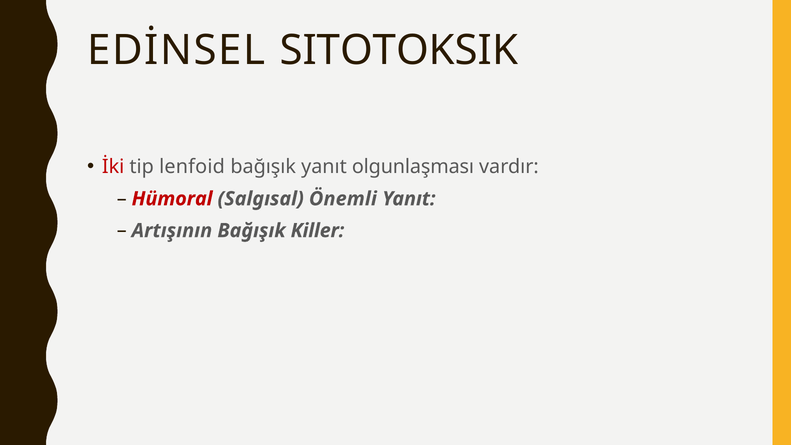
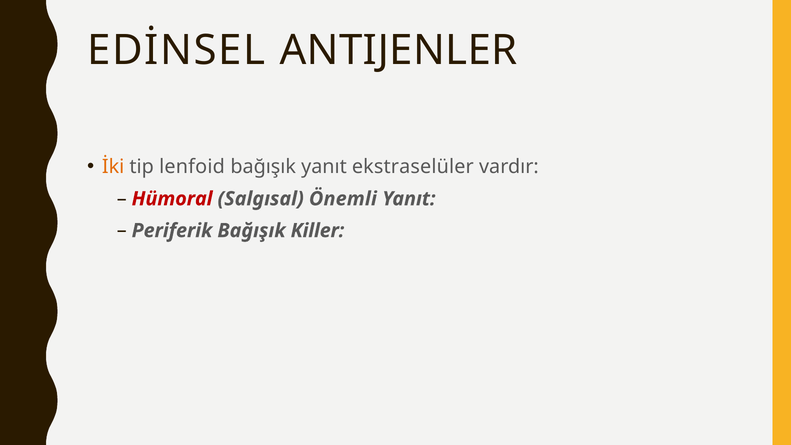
SITOTOKSIK: SITOTOKSIK -> ANTIJENLER
İki colour: red -> orange
olgunlaşması: olgunlaşması -> ekstraselüler
Artışının: Artışının -> Periferik
